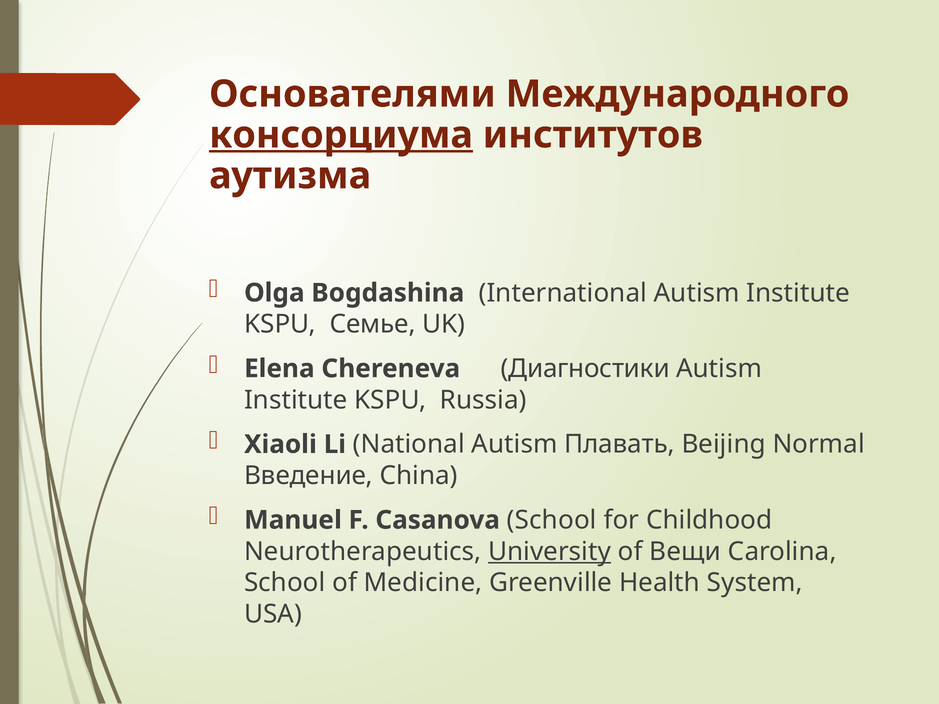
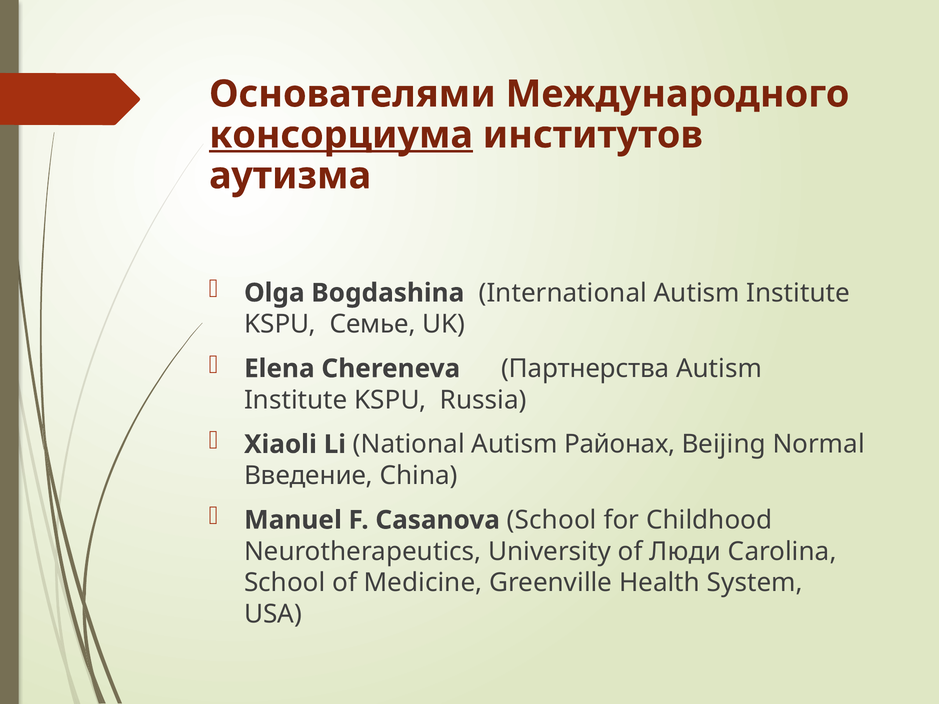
Диагностики: Диагностики -> Партнерства
Плавать: Плавать -> Районах
University underline: present -> none
Вещи: Вещи -> Люди
